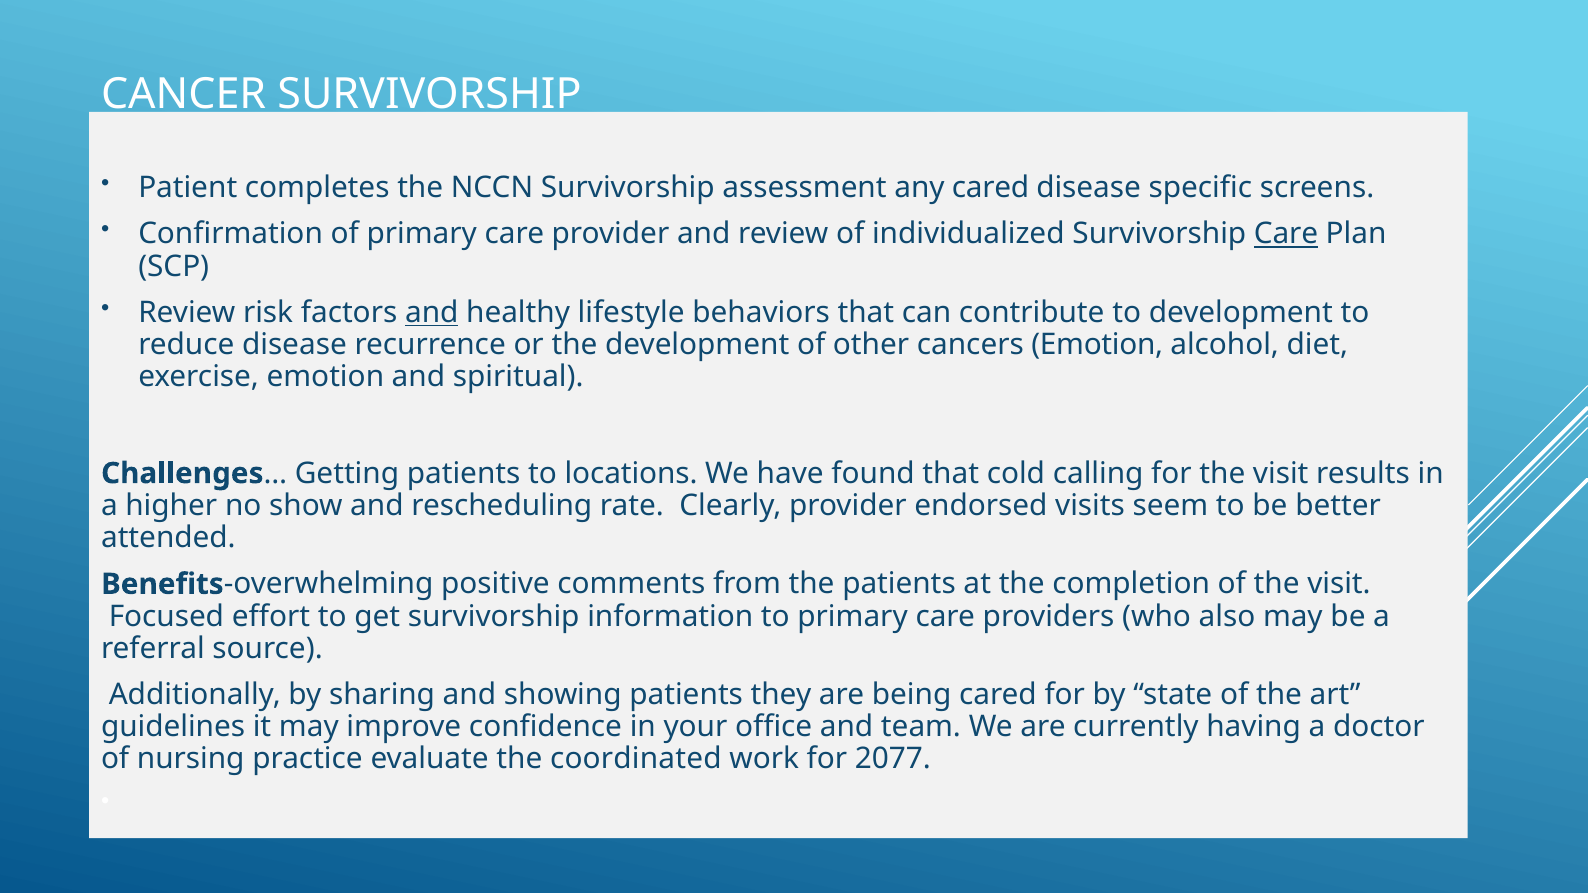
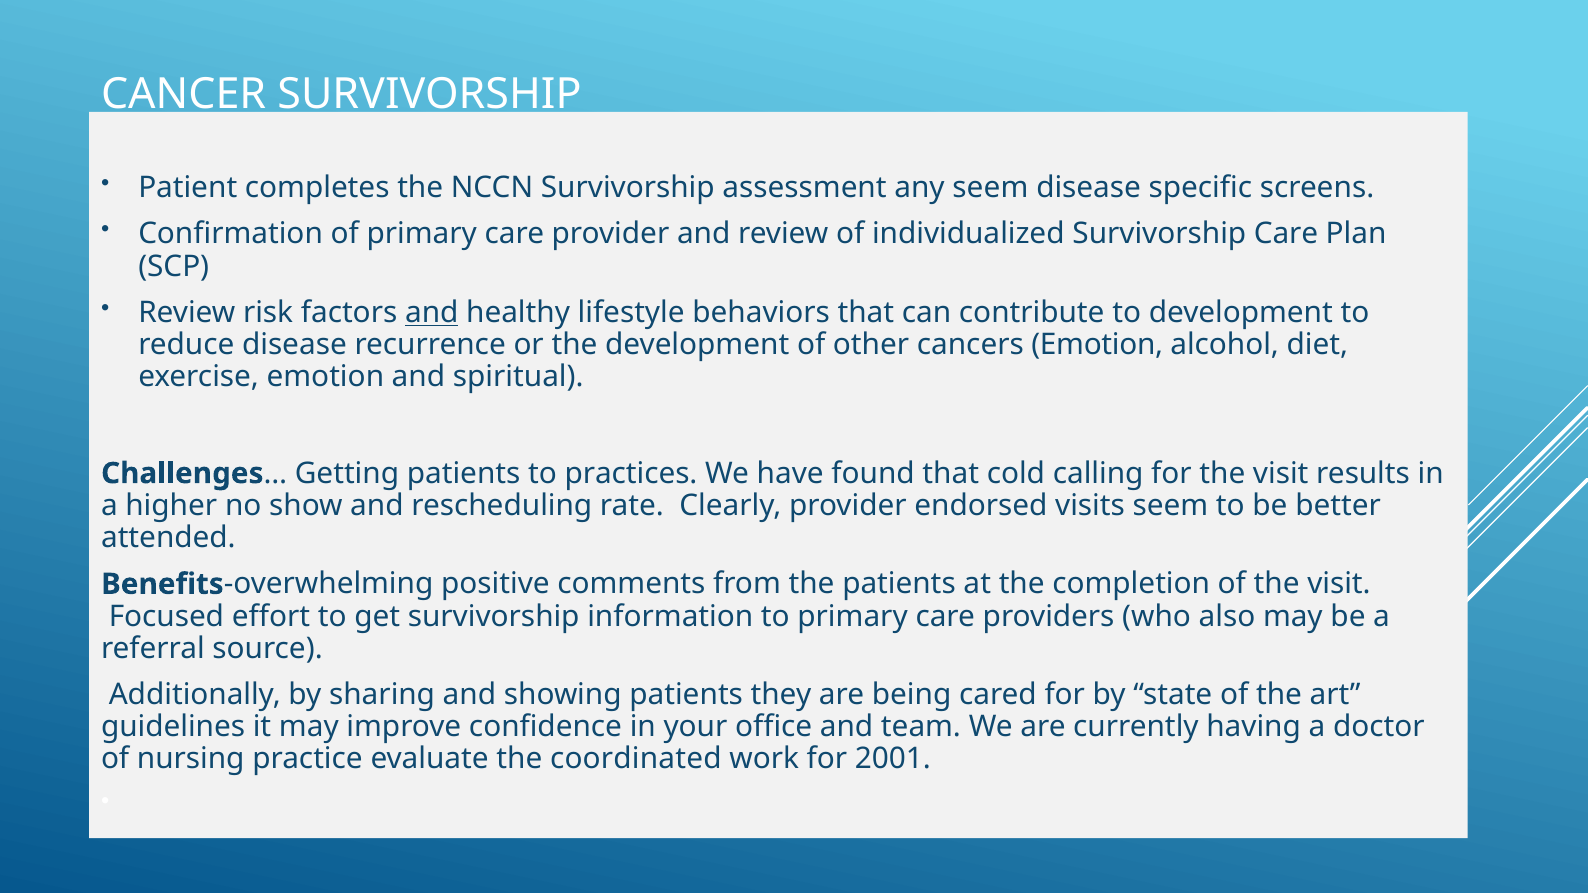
any cared: cared -> seem
Care at (1286, 234) underline: present -> none
locations: locations -> practices
2077: 2077 -> 2001
